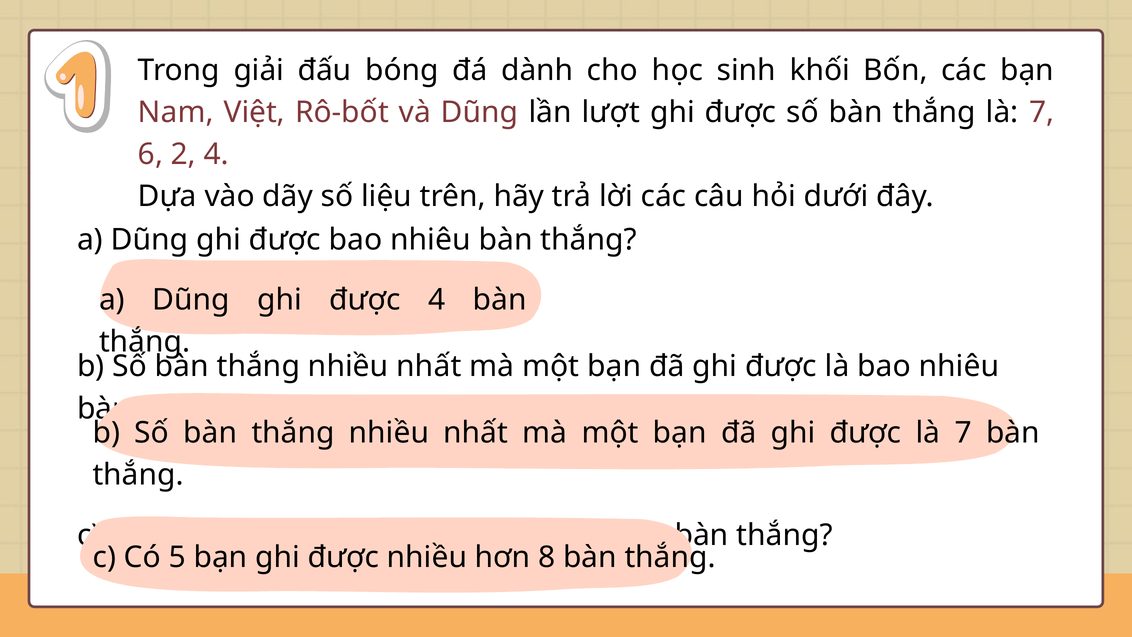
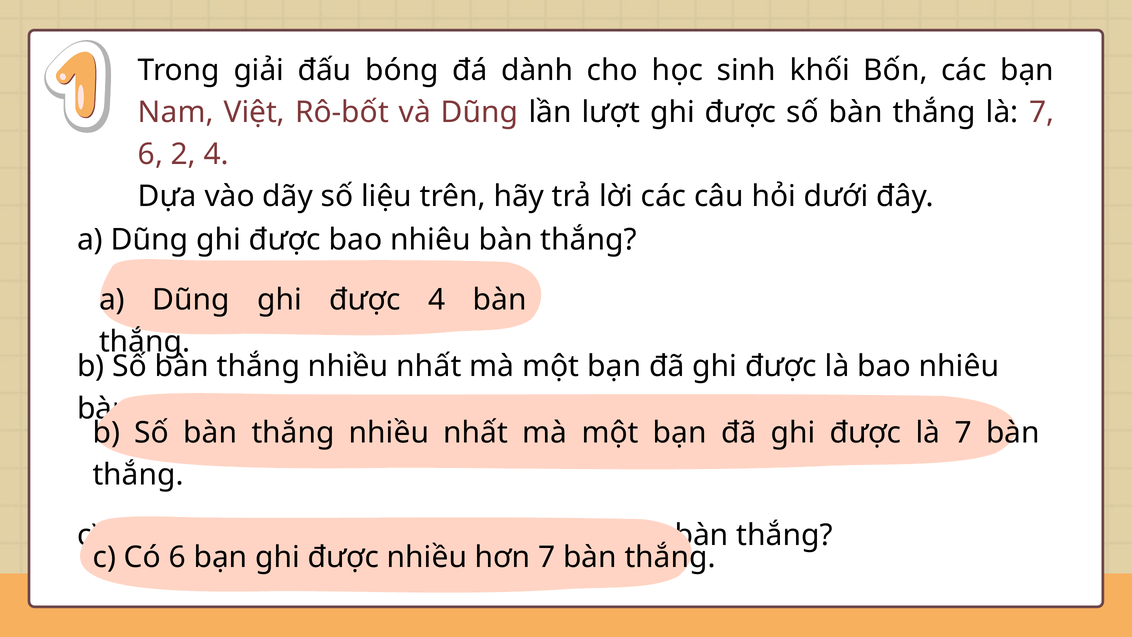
Có 5: 5 -> 6
hơn 8: 8 -> 7
